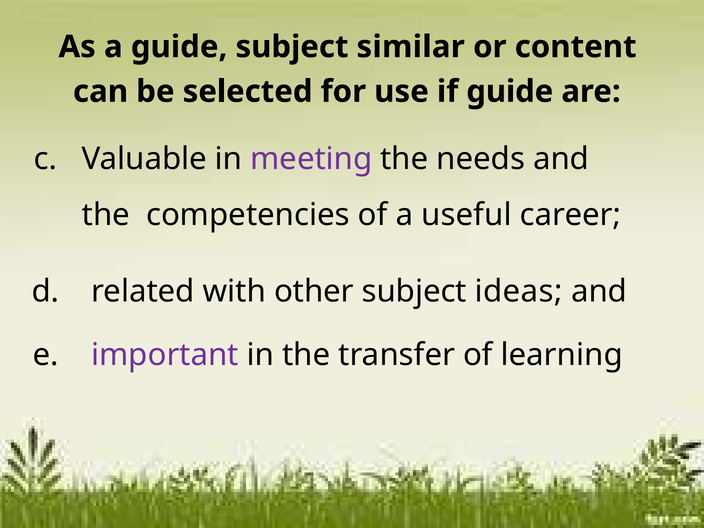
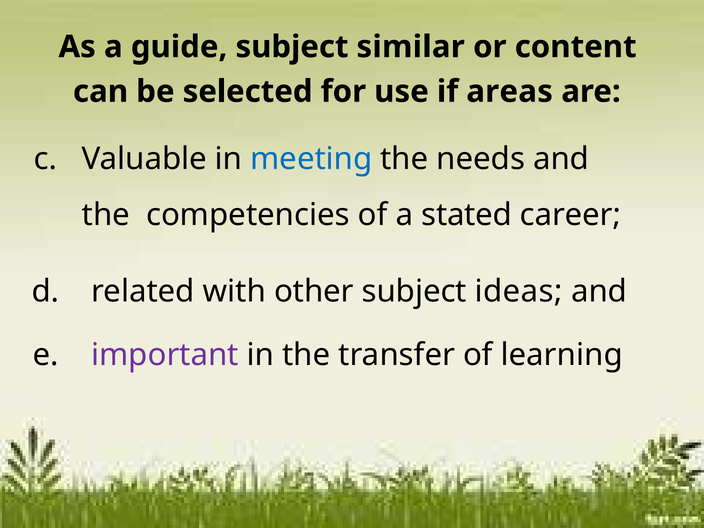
if guide: guide -> areas
meeting colour: purple -> blue
useful: useful -> stated
